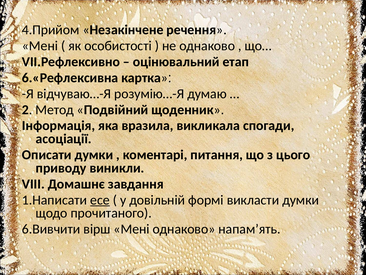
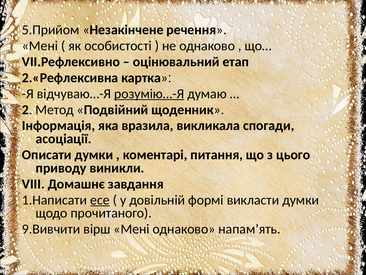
4.Прийом: 4.Прийом -> 5.Прийом
6.«Рефлексивна: 6.«Рефлексивна -> 2.«Рефлексивна
розумію…-Я underline: none -> present
6.Вивчити: 6.Вивчити -> 9.Вивчити
